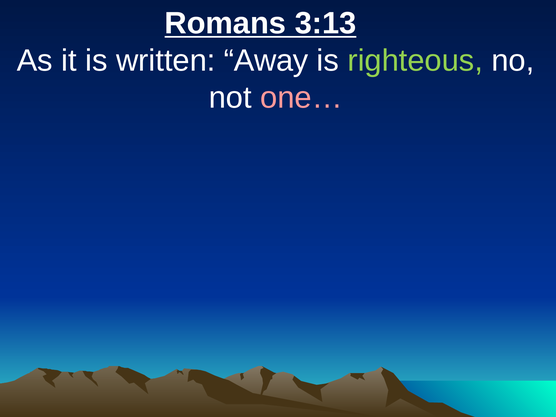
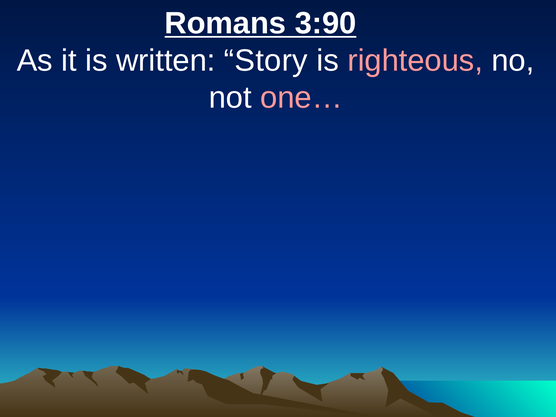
3:13: 3:13 -> 3:90
Away: Away -> Story
righteous colour: light green -> pink
